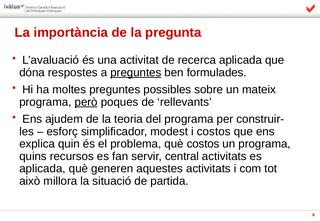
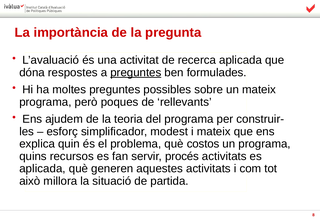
però underline: present -> none
i costos: costos -> mateix
central: central -> procés
